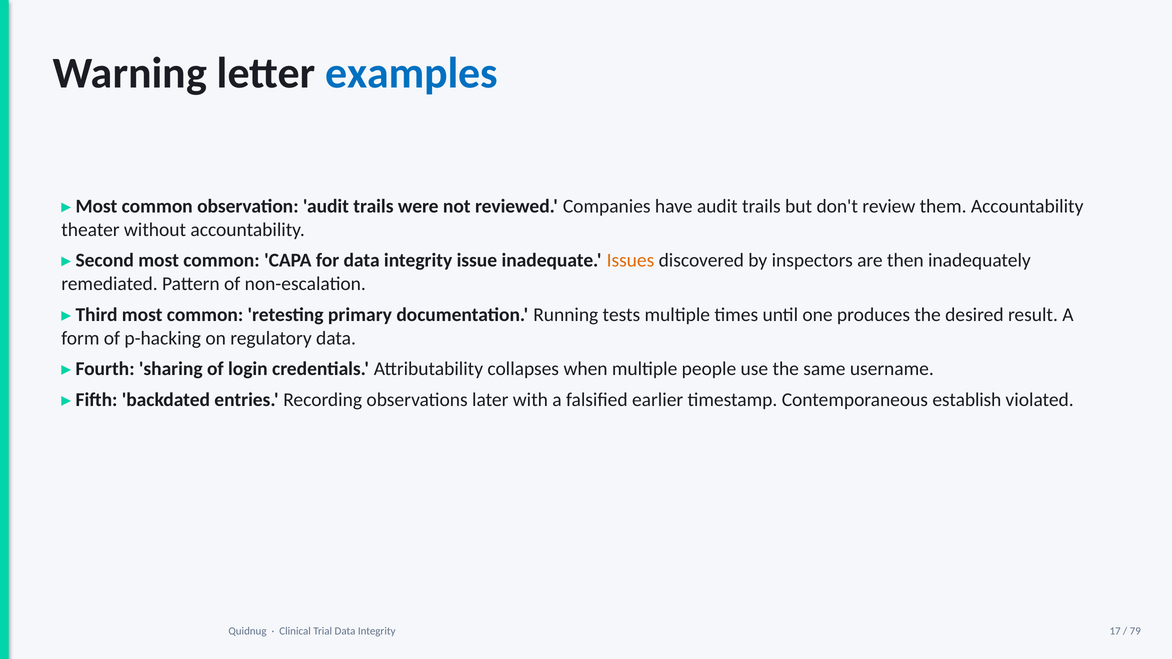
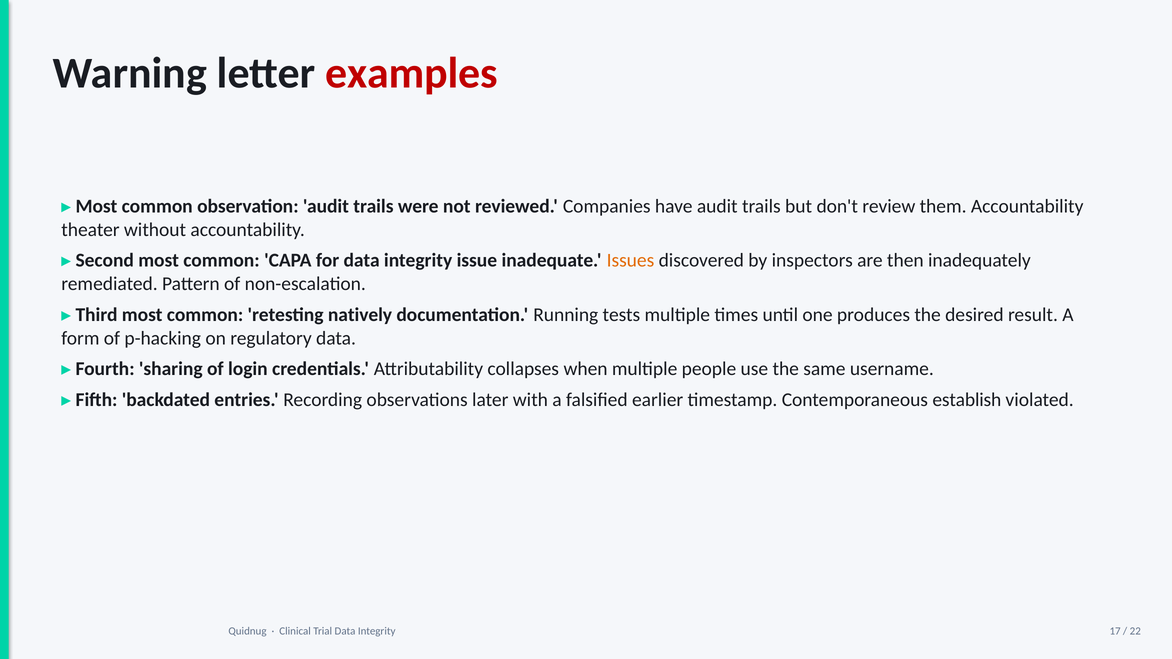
examples colour: blue -> red
primary: primary -> natively
79: 79 -> 22
